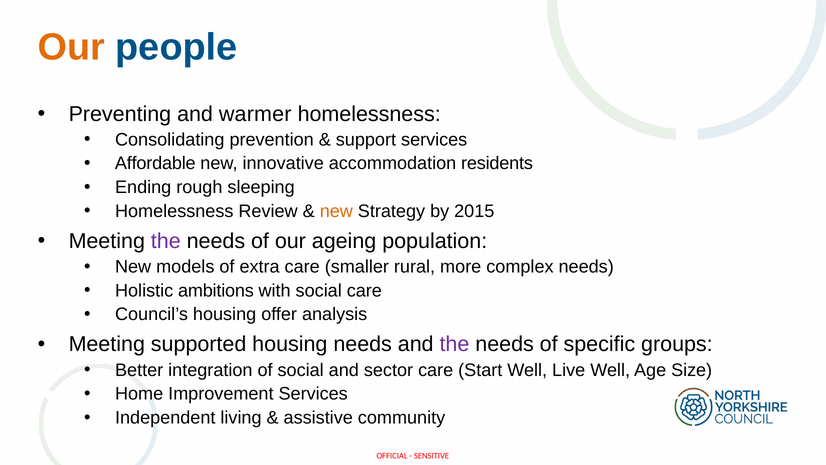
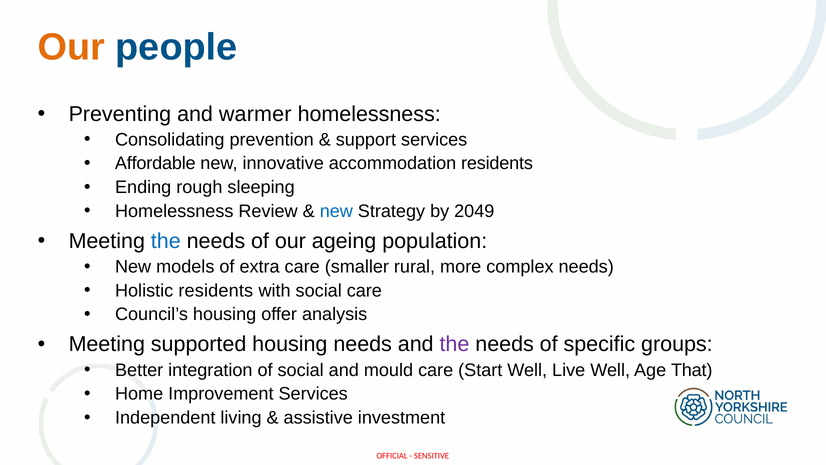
new at (336, 211) colour: orange -> blue
2015: 2015 -> 2049
the at (166, 241) colour: purple -> blue
Holistic ambitions: ambitions -> residents
sector: sector -> mould
Size: Size -> That
community: community -> investment
